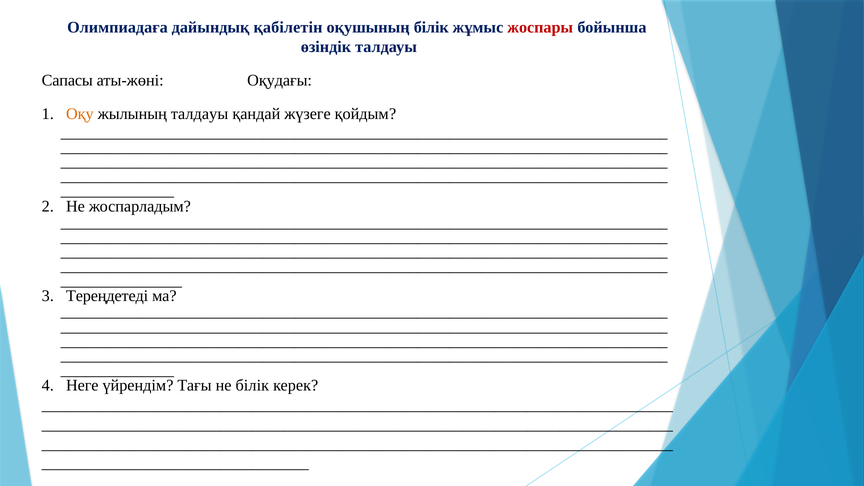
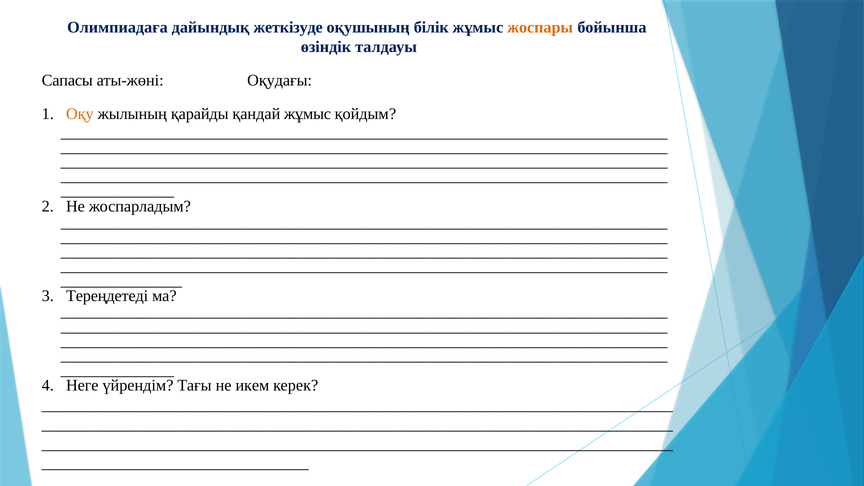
қабілетін: қабілетін -> жеткізуде
жоспары colour: red -> orange
жылының талдауы: талдауы -> қарайды
қандай жүзеге: жүзеге -> жұмыс
не білік: білік -> икем
